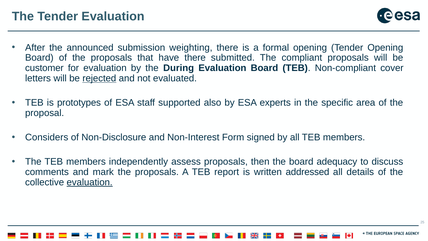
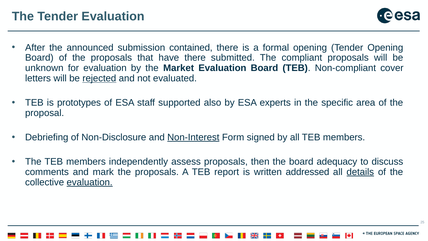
weighting: weighting -> contained
customer: customer -> unknown
During: During -> Market
Considers: Considers -> Debriefing
Non-Interest underline: none -> present
details underline: none -> present
